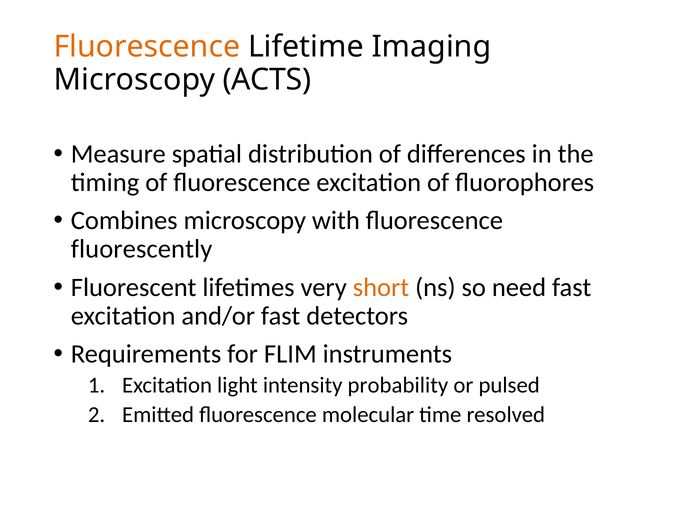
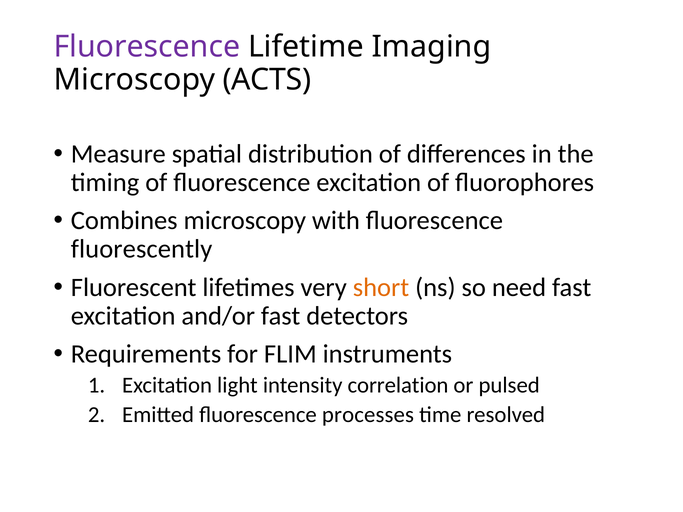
Fluorescence at (147, 47) colour: orange -> purple
probability: probability -> correlation
molecular: molecular -> processes
